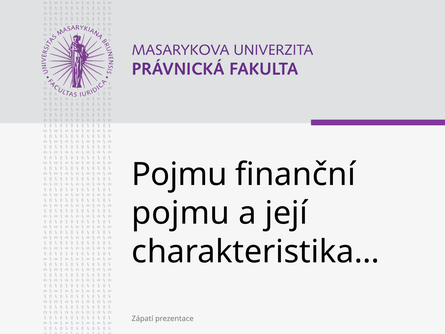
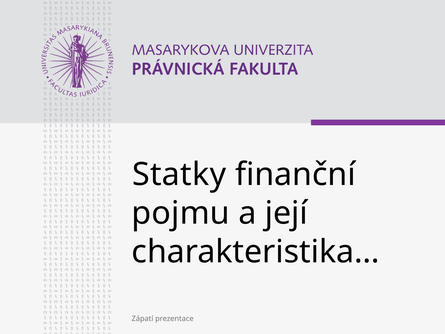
Pojmu at (179, 174): Pojmu -> Statky
